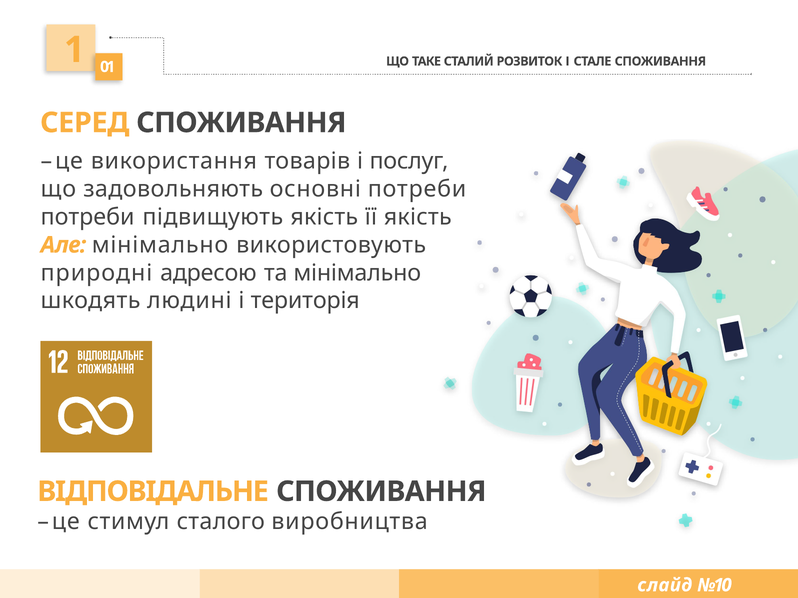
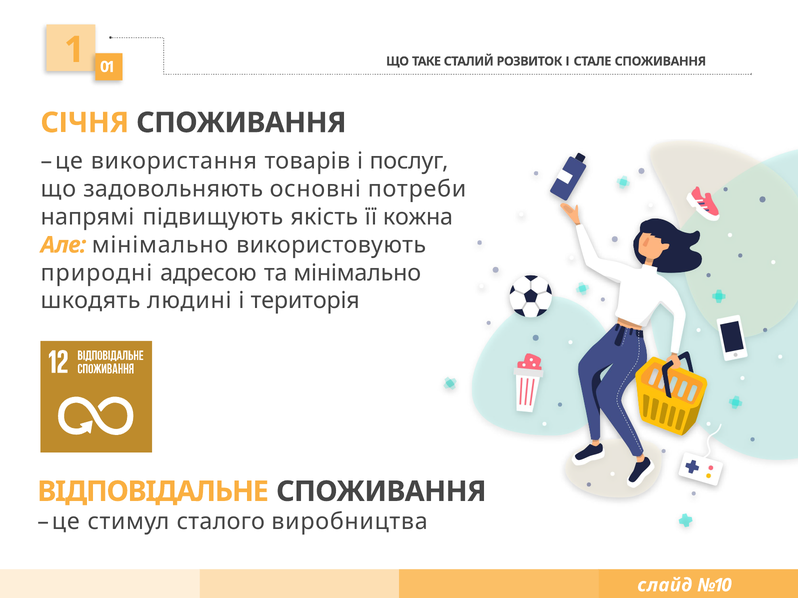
СЕРЕД: СЕРЕД -> СІЧНЯ
потреби at (88, 217): потреби -> напрямі
її якість: якість -> кожна
